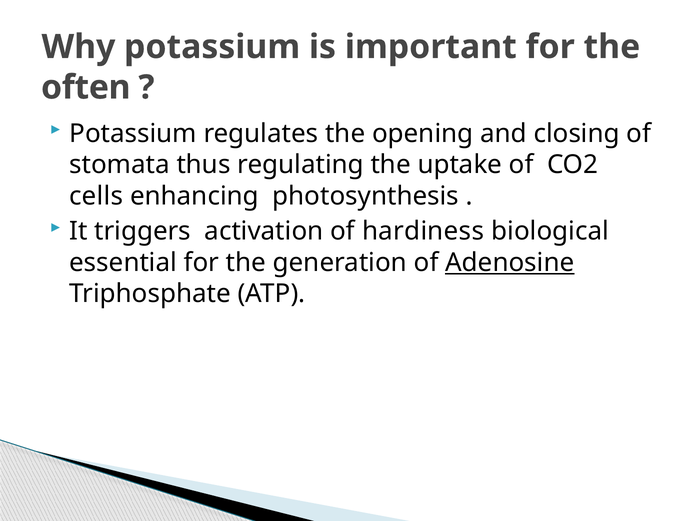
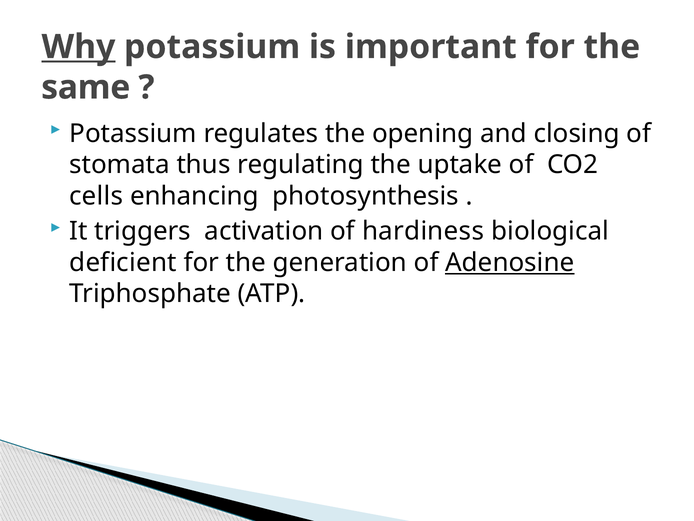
Why underline: none -> present
often: often -> same
essential: essential -> deficient
